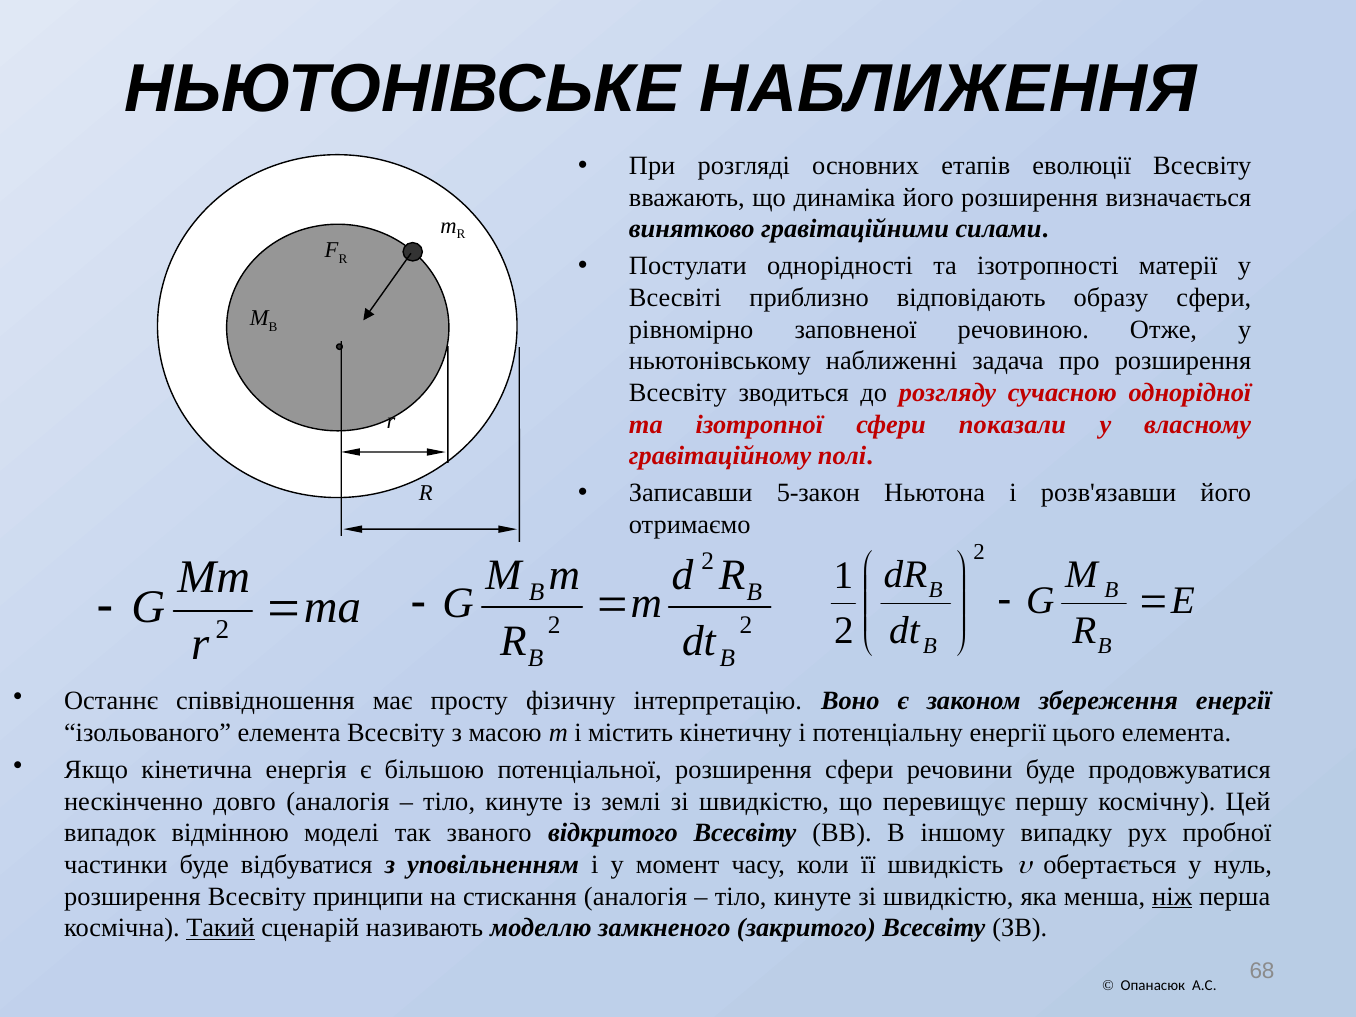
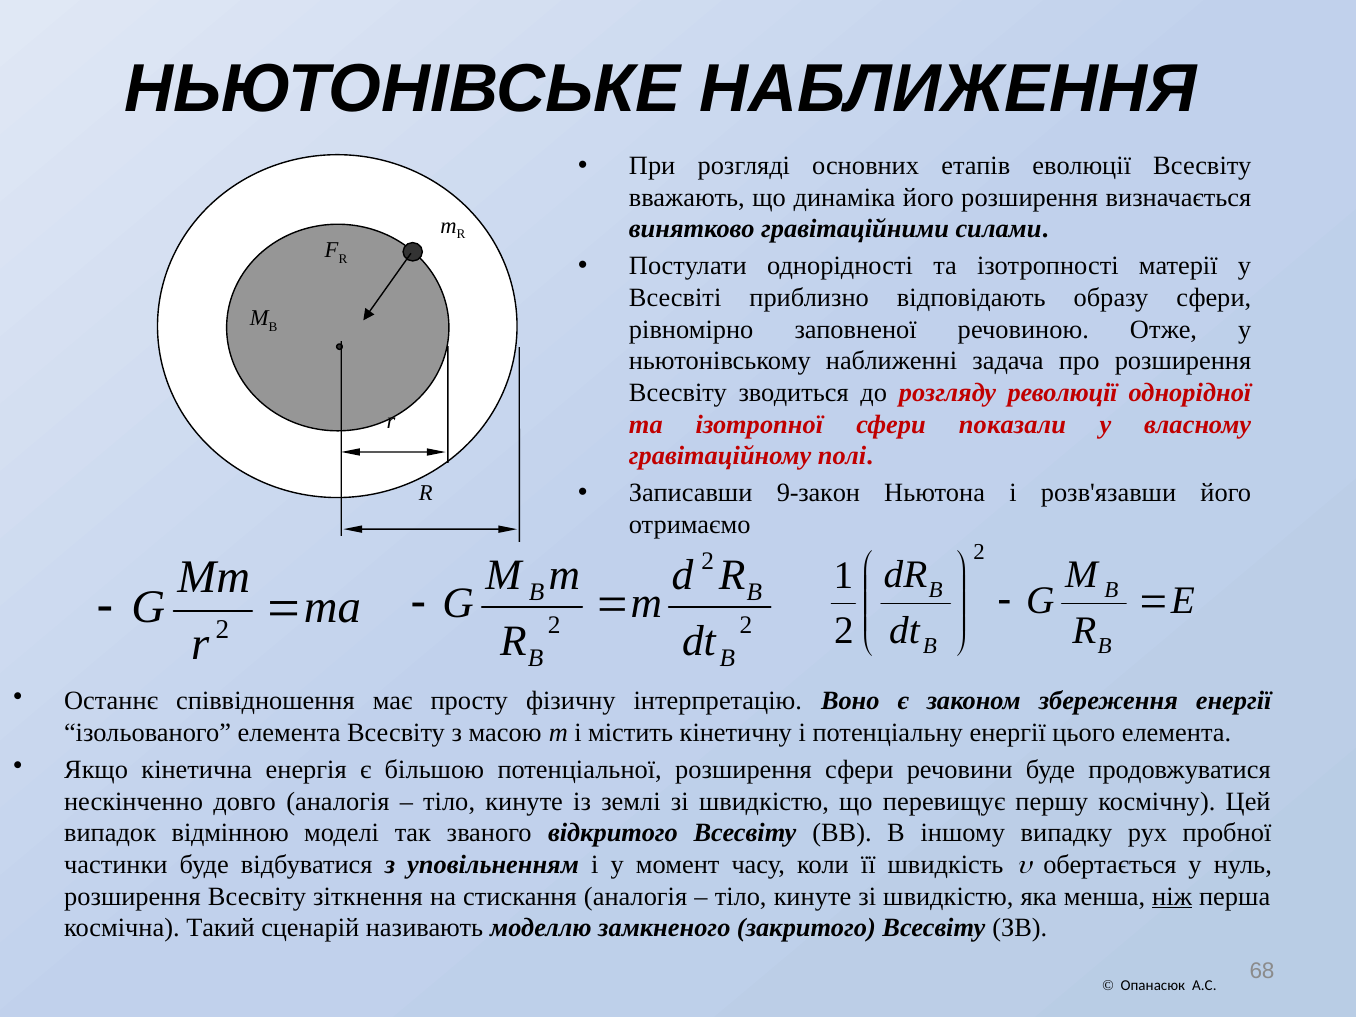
сучасною: сучасною -> революції
5-закон: 5-закон -> 9-закон
принципи: принципи -> зіткнення
Такий underline: present -> none
